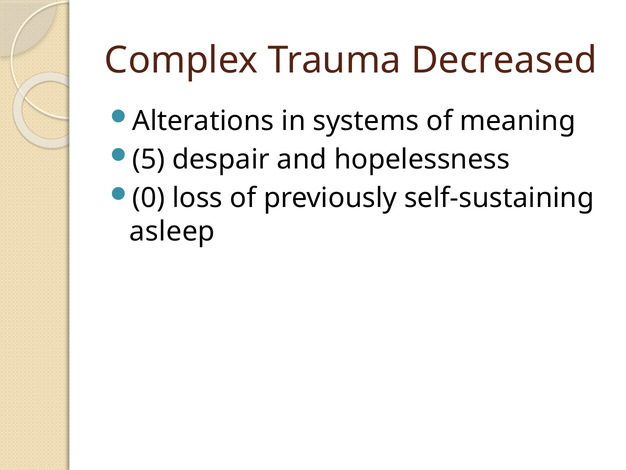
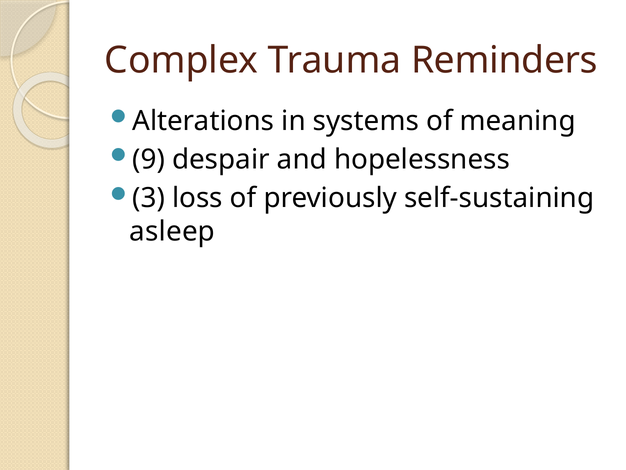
Decreased: Decreased -> Reminders
5: 5 -> 9
0: 0 -> 3
